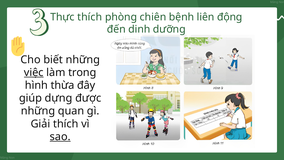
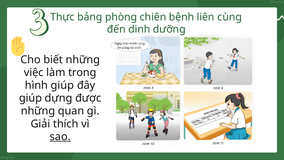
Thực thích: thích -> bảng
động: động -> cùng
việc underline: present -> none
hình thừa: thừa -> giúp
